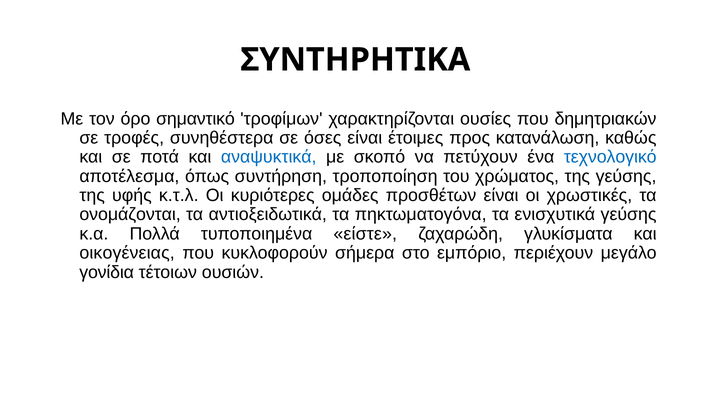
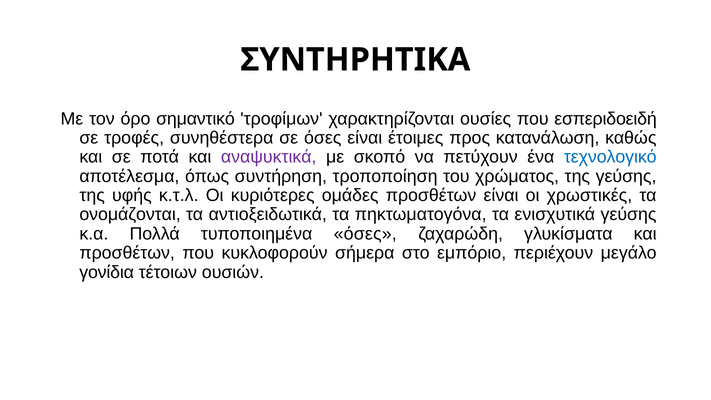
δημητριακών: δημητριακών -> εσπεριδοειδή
αναψυκτικά colour: blue -> purple
τυποποιημένα είστε: είστε -> όσες
οικογένειας at (127, 253): οικογένειας -> προσθέτων
